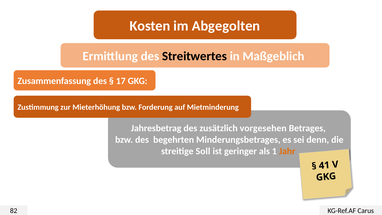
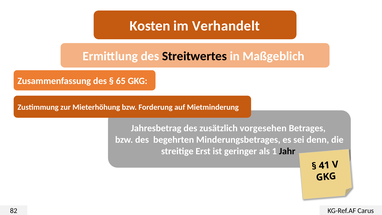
Abgegolten: Abgegolten -> Verhandelt
17: 17 -> 65
Soll: Soll -> Erst
Jahr colour: orange -> black
